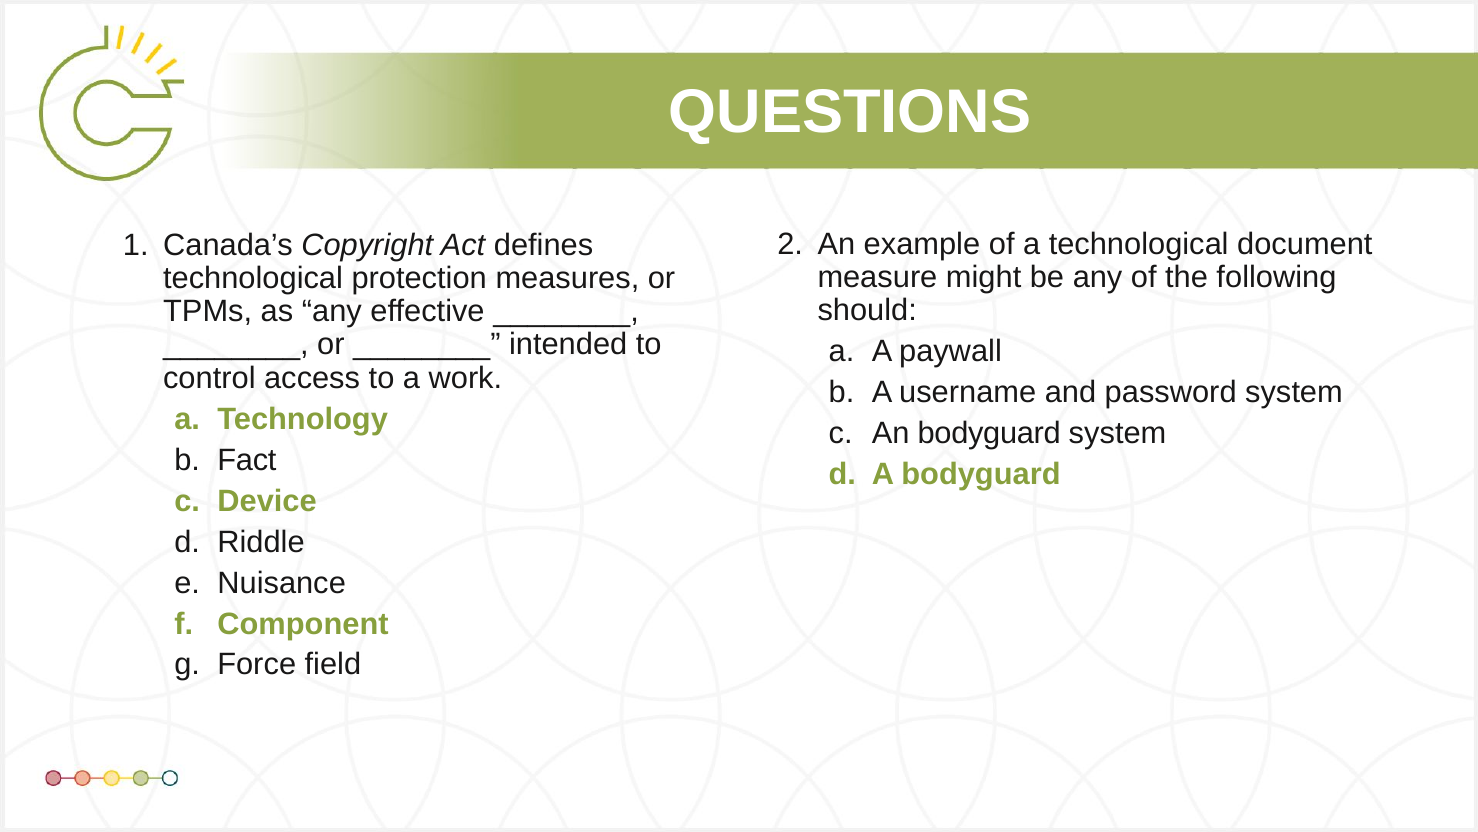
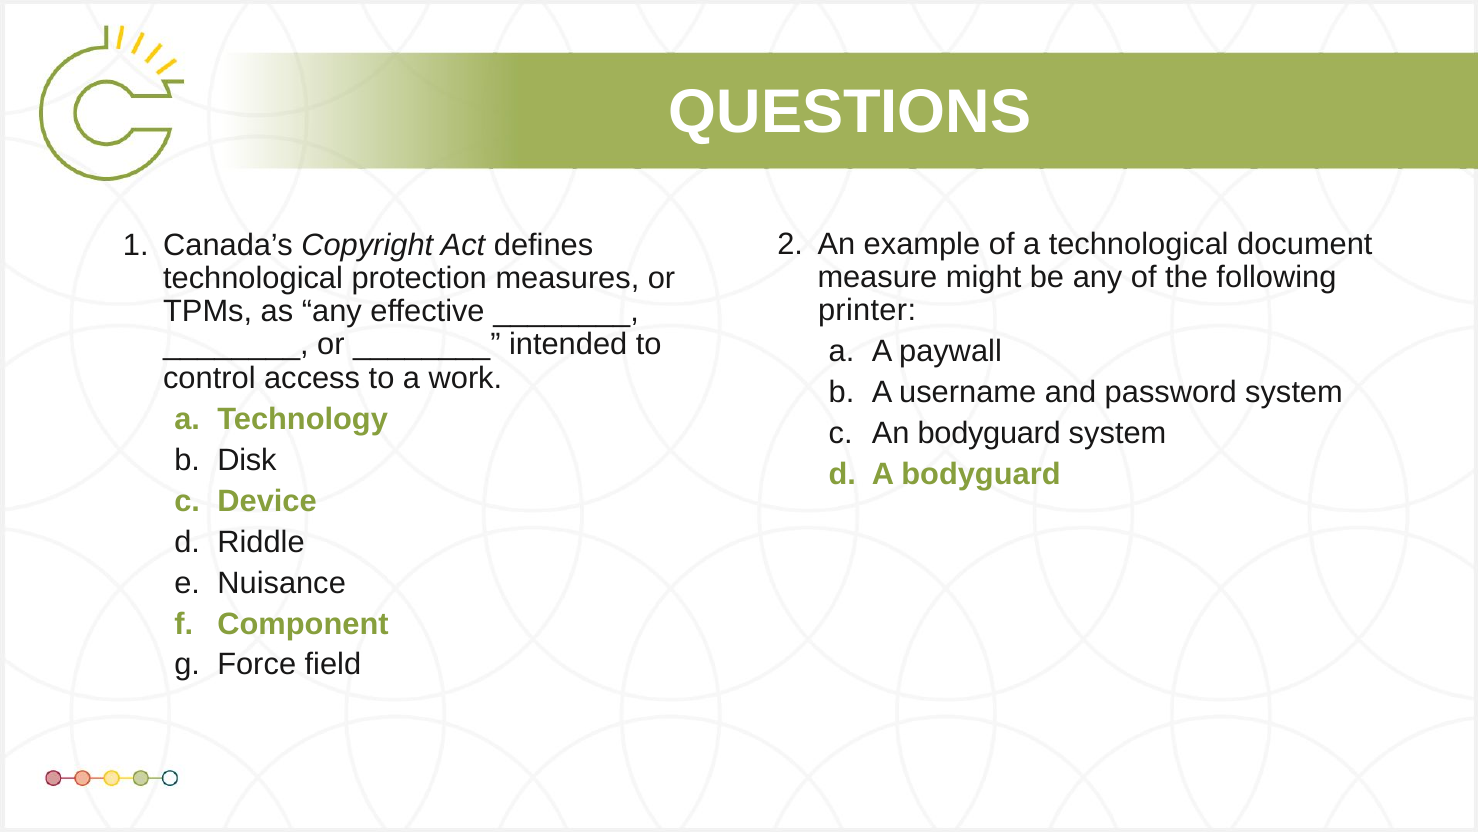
should: should -> printer
Fact: Fact -> Disk
